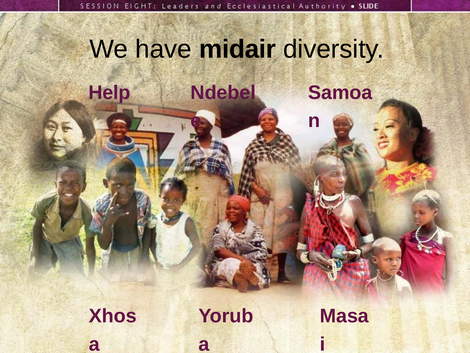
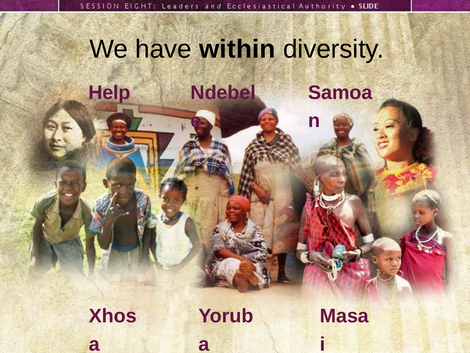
midair: midair -> within
